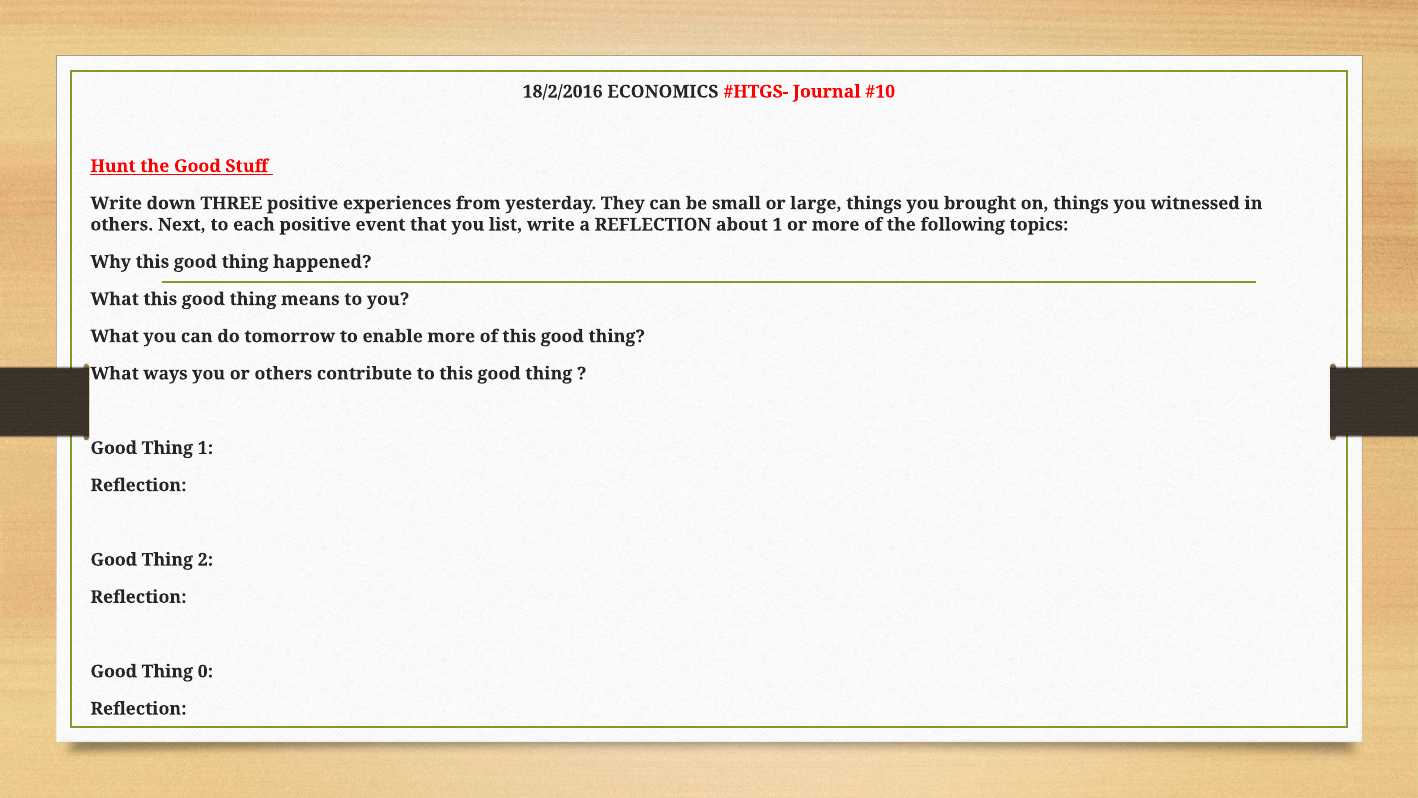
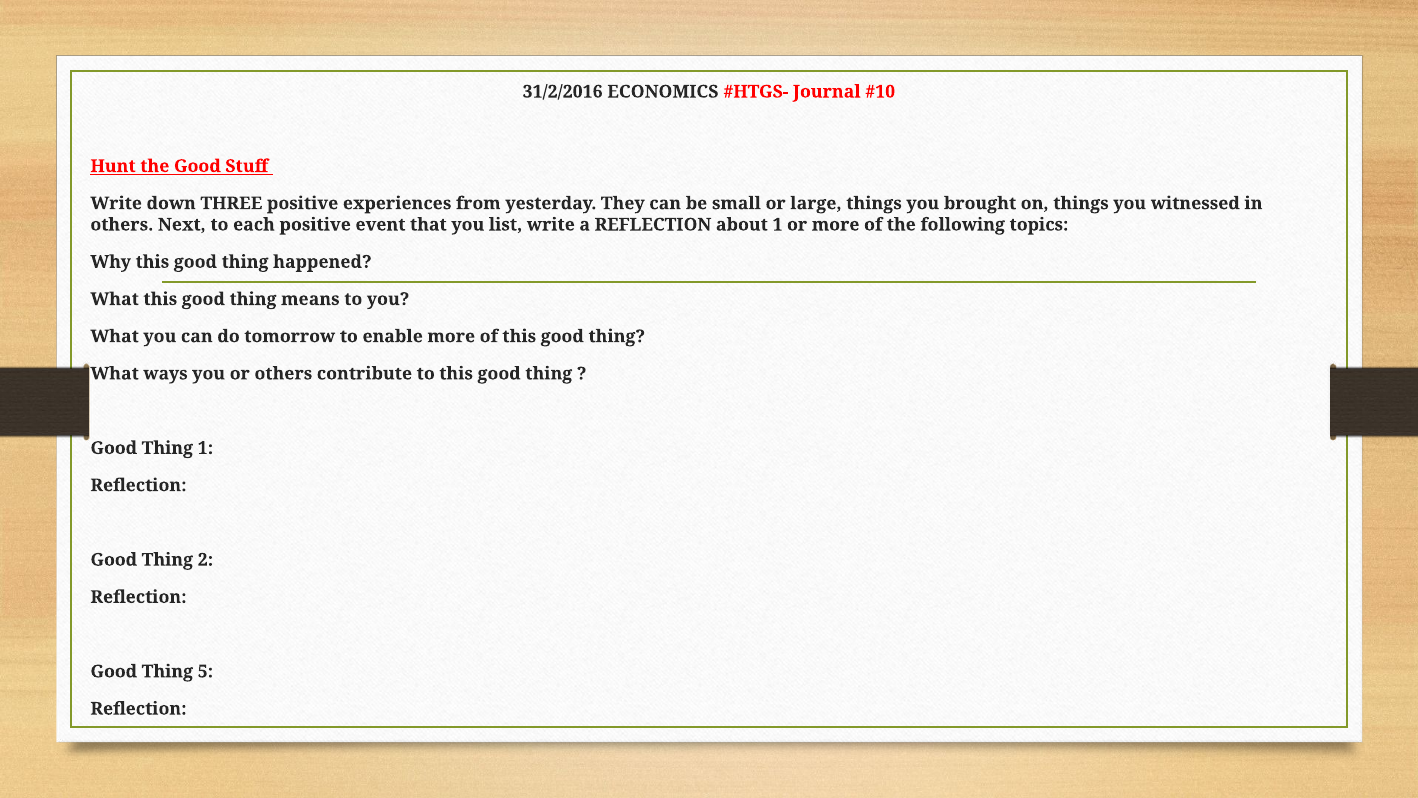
18/2/2016: 18/2/2016 -> 31/2/2016
0: 0 -> 5
